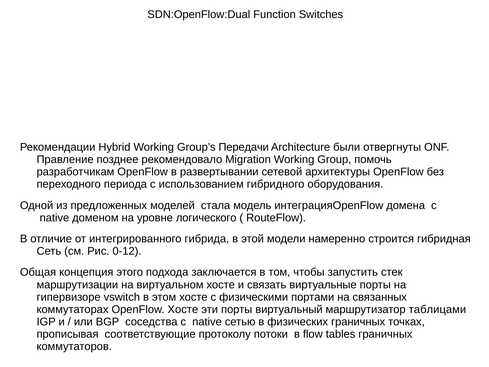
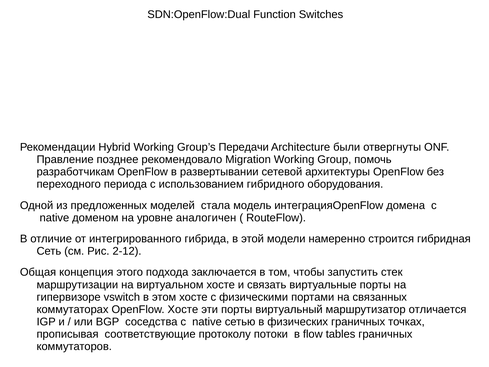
логического: логического -> аналогичен
0-12: 0-12 -> 2-12
таблицами: таблицами -> отличается
